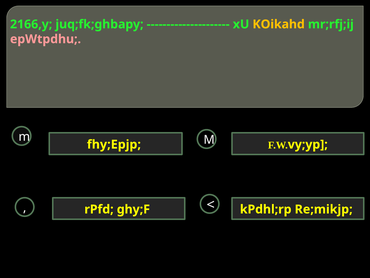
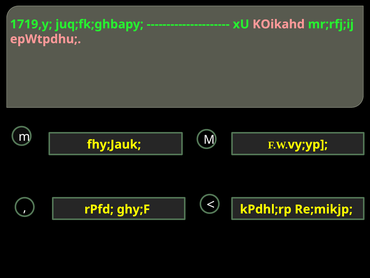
2166,y: 2166,y -> 1719,y
KOikahd colour: yellow -> pink
fhy;Epjp: fhy;Epjp -> fhy;Jauk
